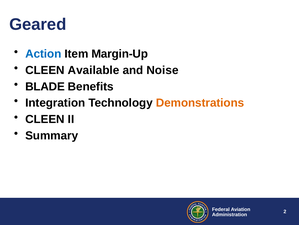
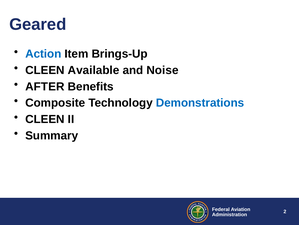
Margin-Up: Margin-Up -> Brings-Up
BLADE: BLADE -> AFTER
Integration: Integration -> Composite
Demonstrations colour: orange -> blue
